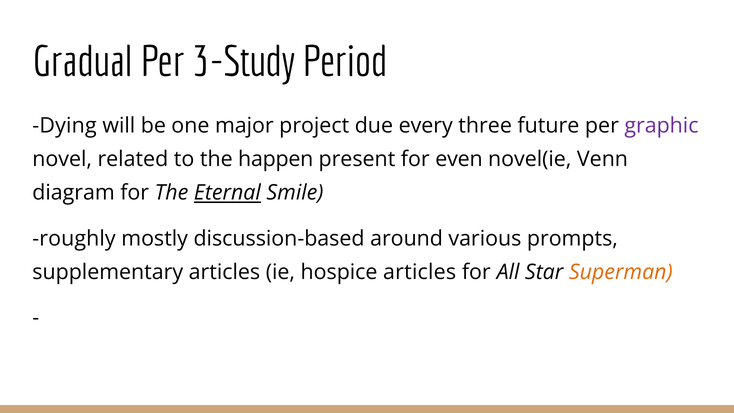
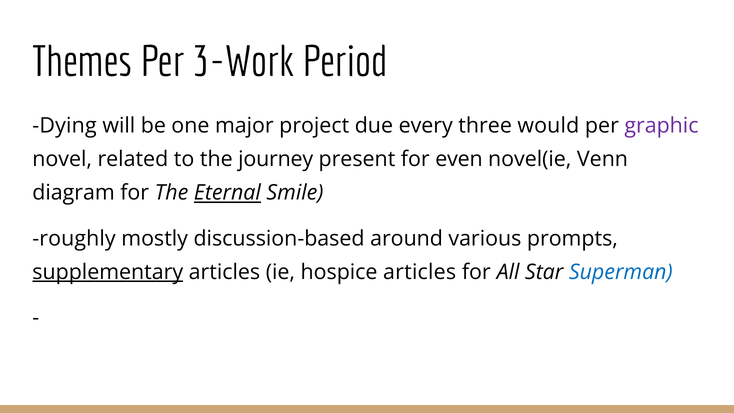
Gradual: Gradual -> Themes
3-Study: 3-Study -> 3-Work
future: future -> would
happen: happen -> journey
supplementary underline: none -> present
Superman colour: orange -> blue
